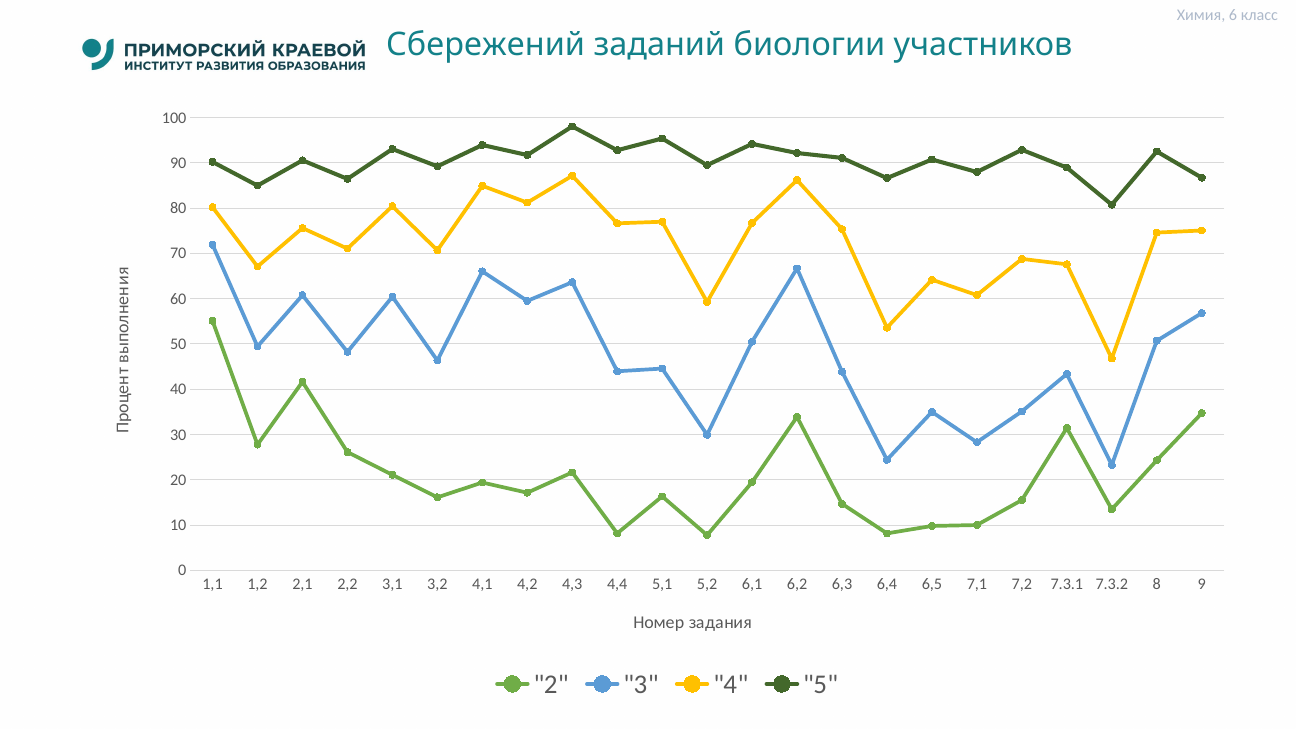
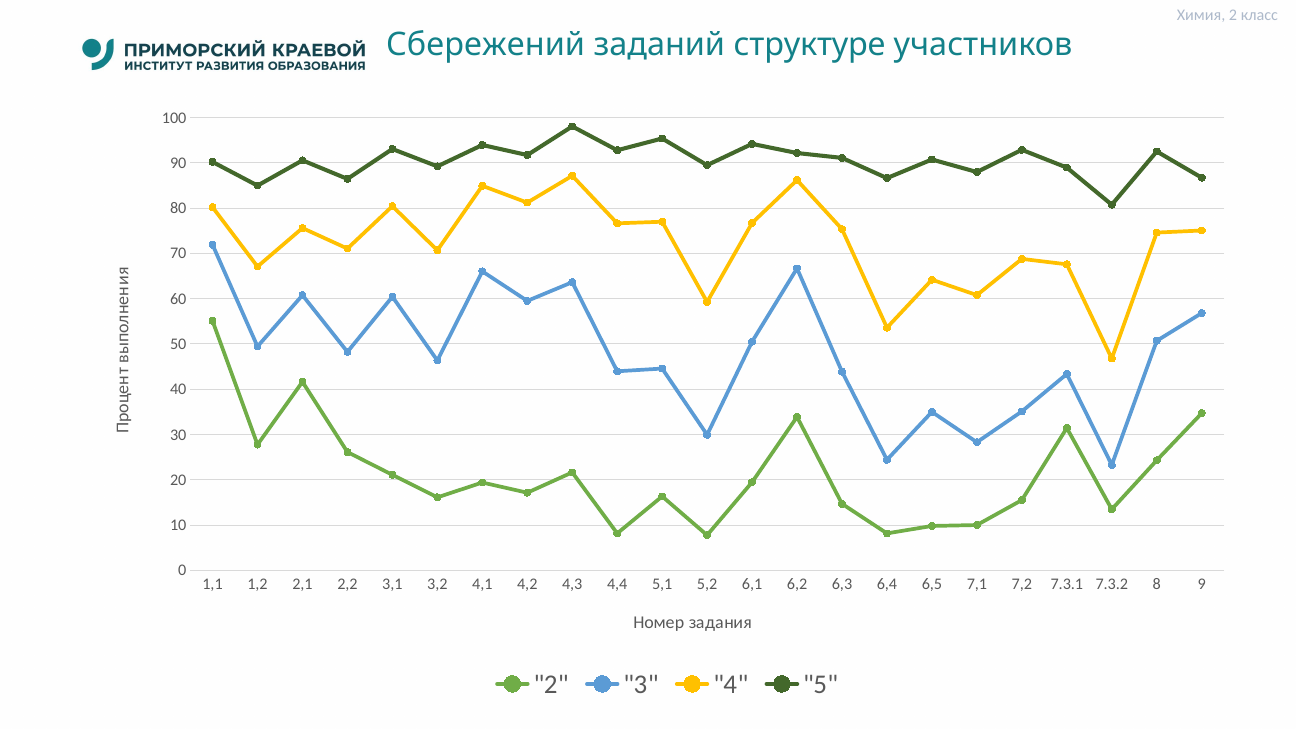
Химия 6: 6 -> 2
биологии: биологии -> структуре
